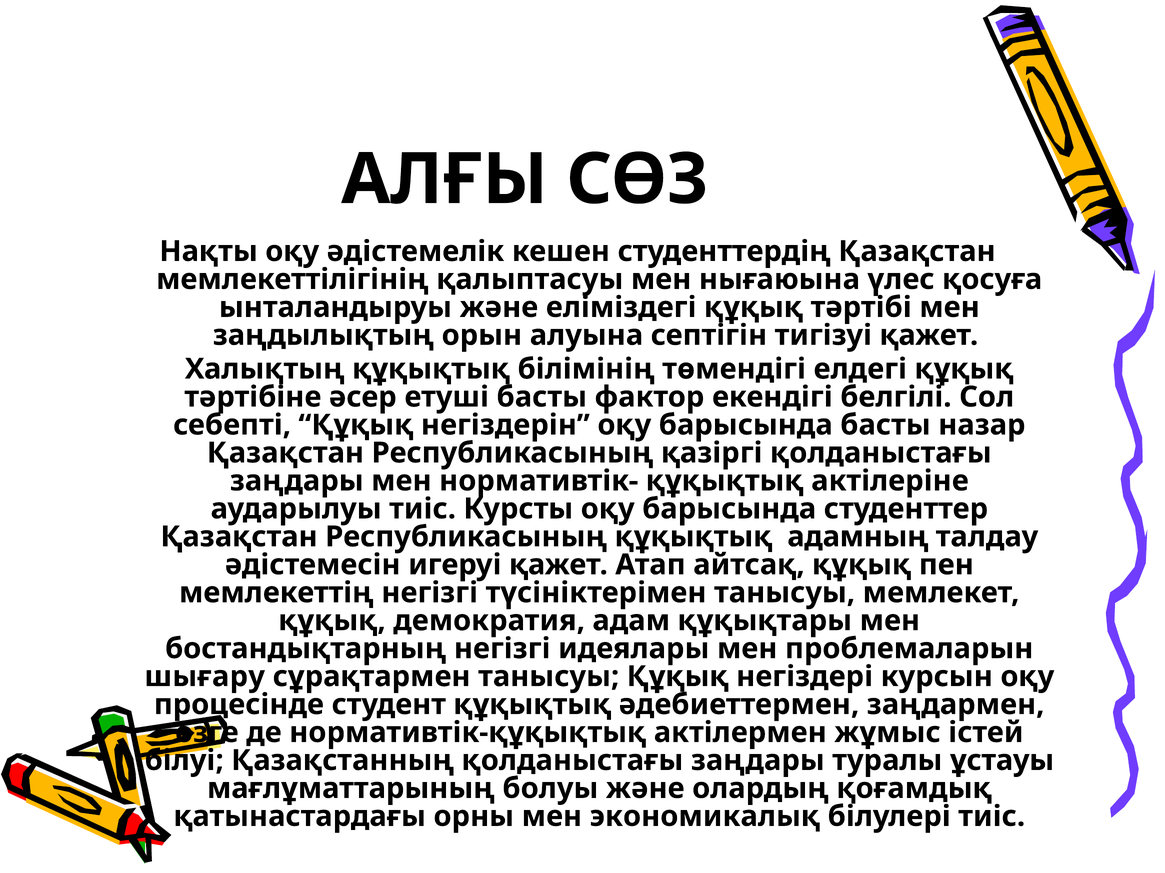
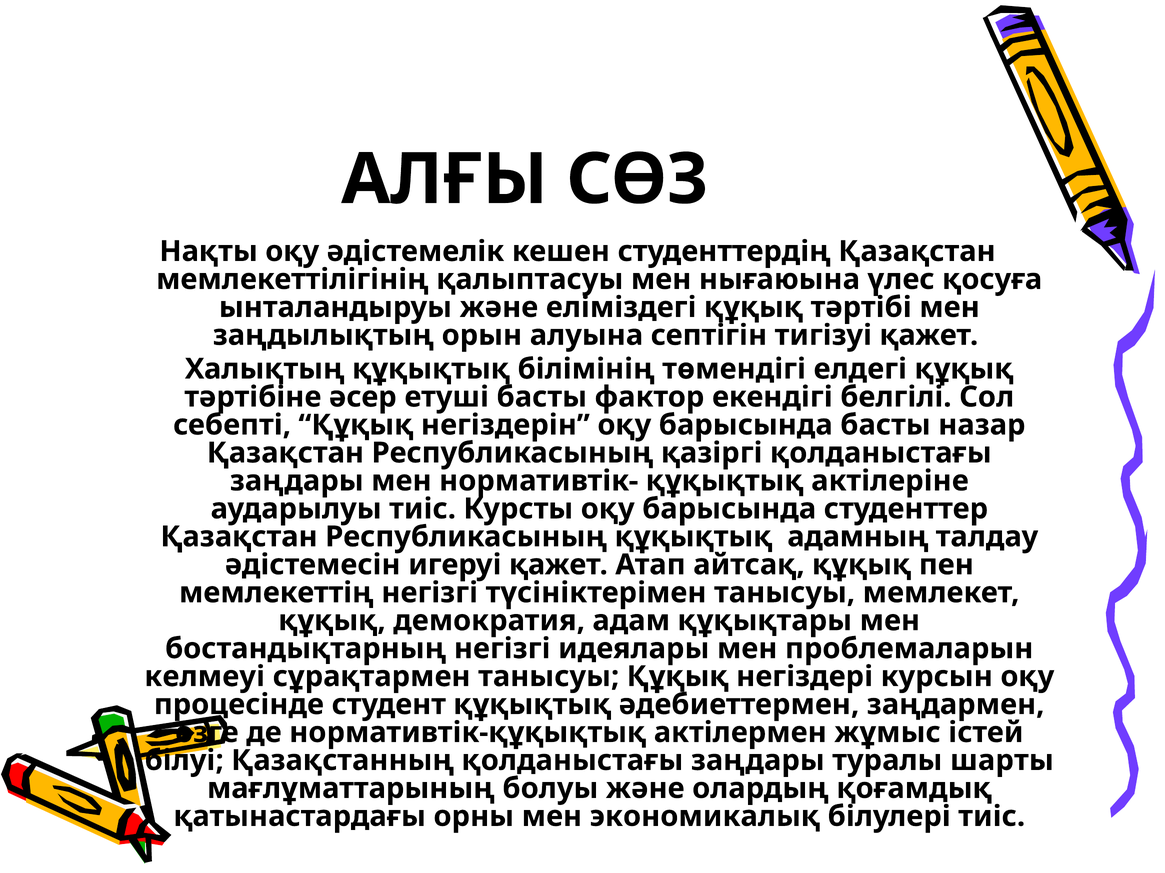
шығару: шығару -> келмеуі
ұстауы: ұстауы -> шарты
